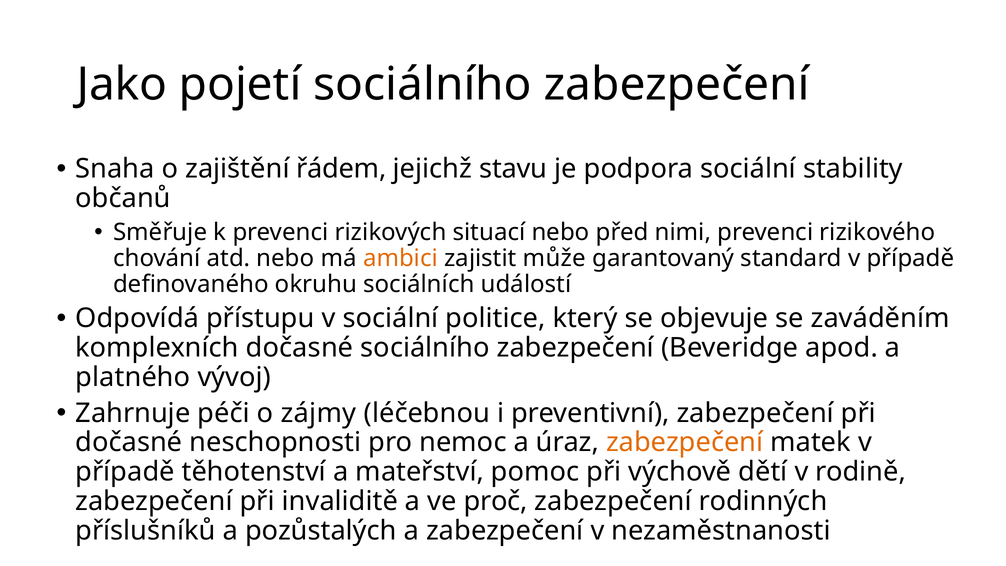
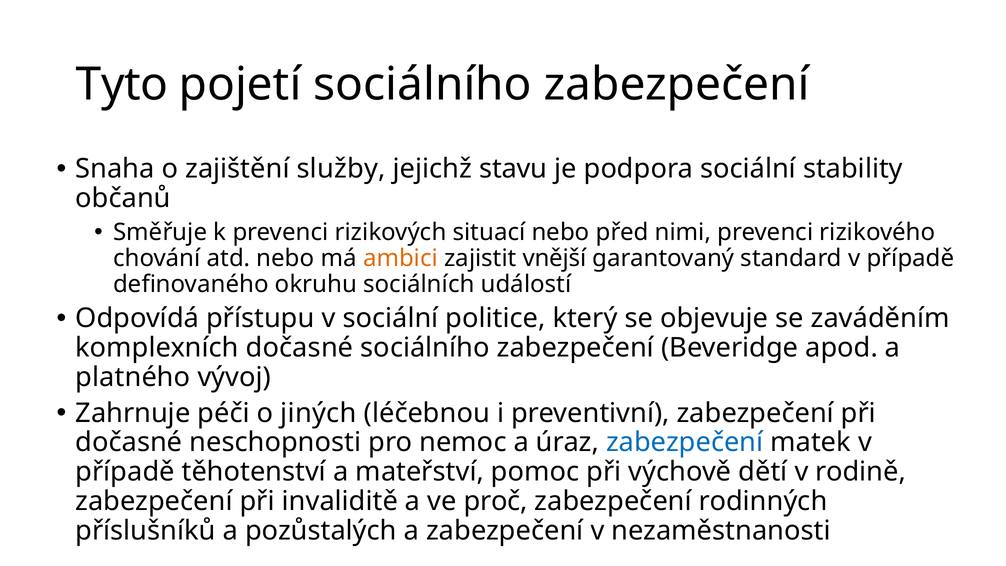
Jako: Jako -> Tyto
řádem: řádem -> služby
může: může -> vnější
zájmy: zájmy -> jiných
zabezpečení at (685, 442) colour: orange -> blue
